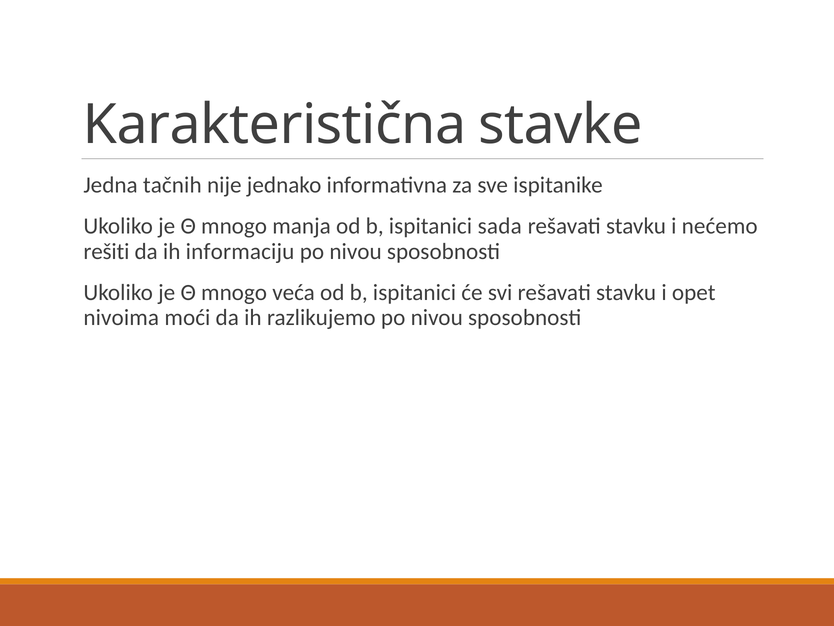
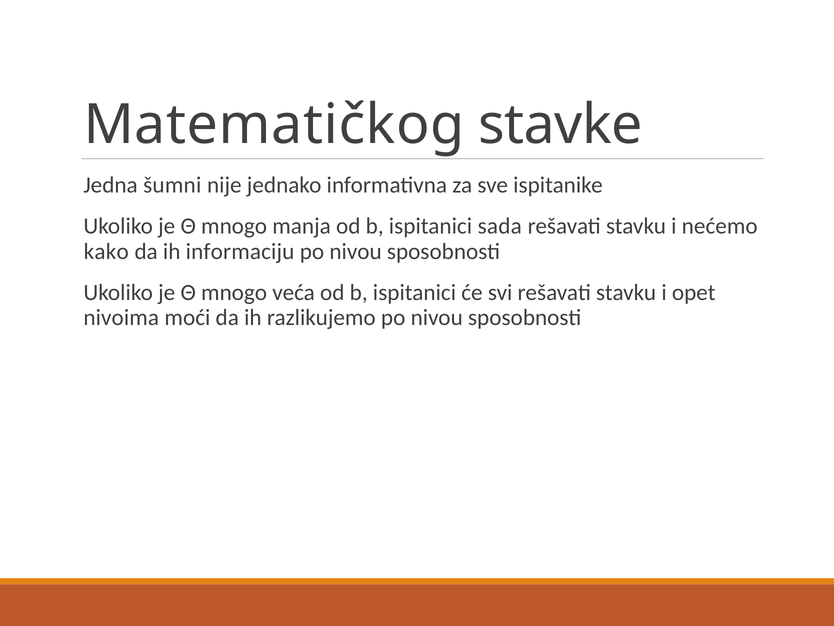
Karakteristična: Karakteristična -> Matematičkog
tačnih: tačnih -> šumni
rešiti: rešiti -> kako
